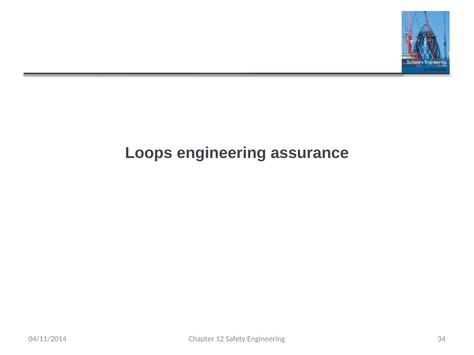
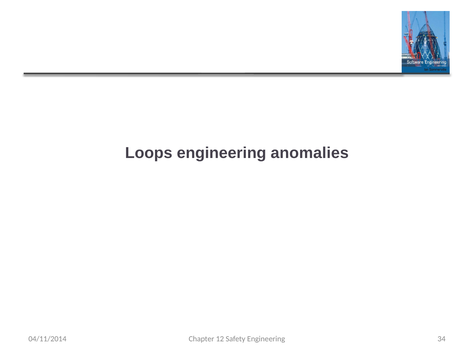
assurance: assurance -> anomalies
